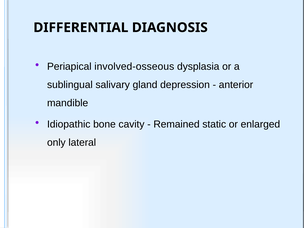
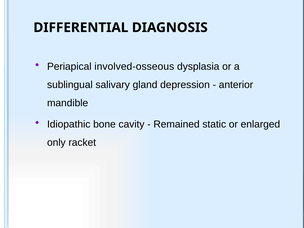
lateral: lateral -> racket
